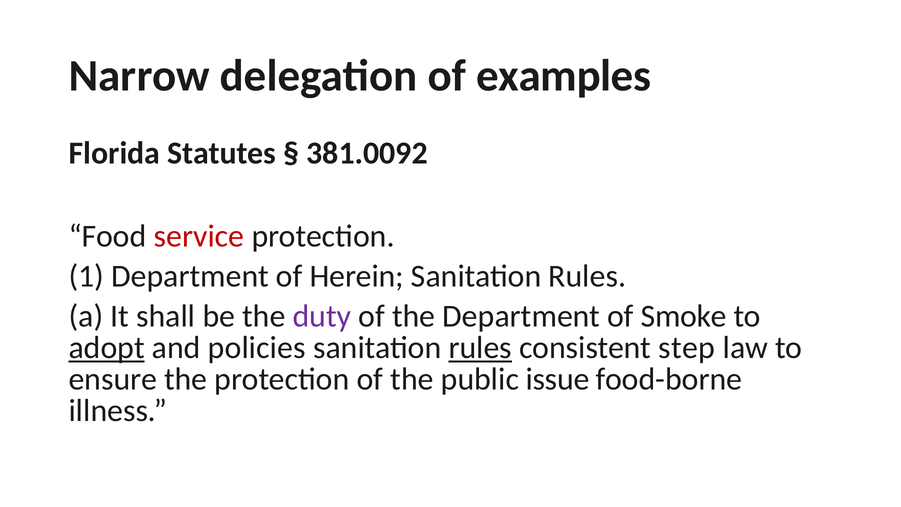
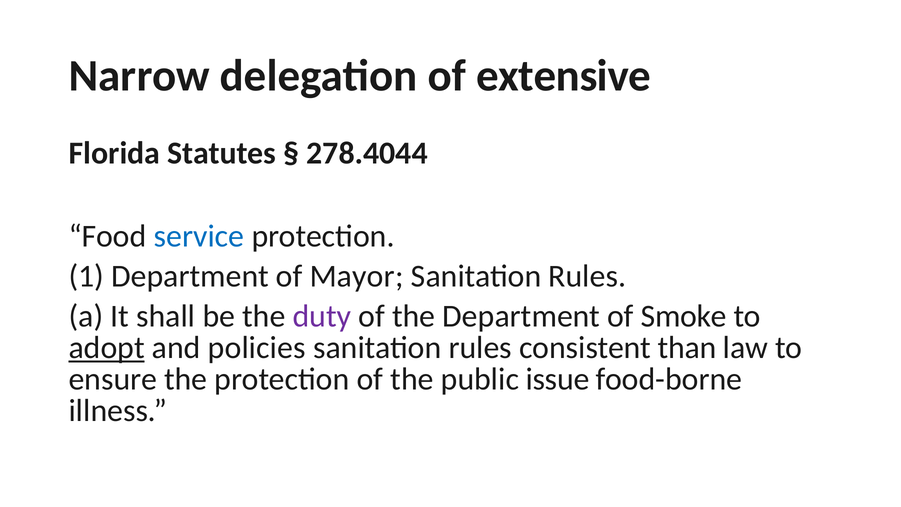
examples: examples -> extensive
381.0092: 381.0092 -> 278.4044
service colour: red -> blue
Herein: Herein -> Mayor
rules at (480, 348) underline: present -> none
step: step -> than
